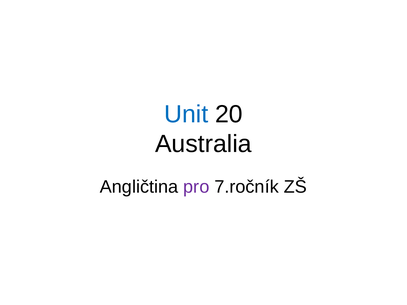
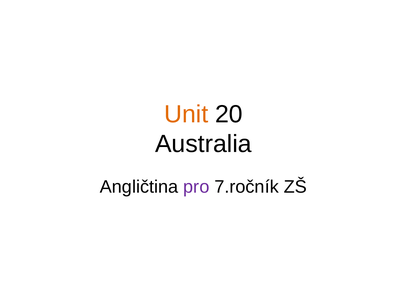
Unit colour: blue -> orange
